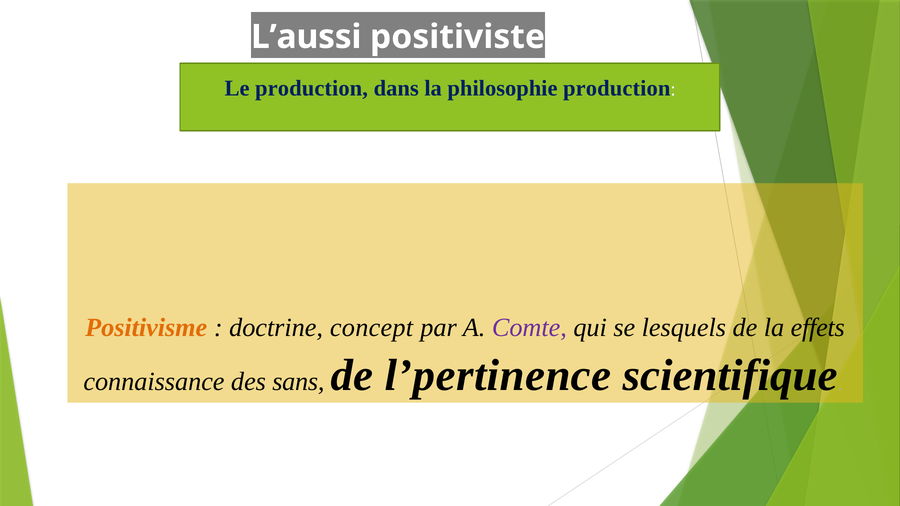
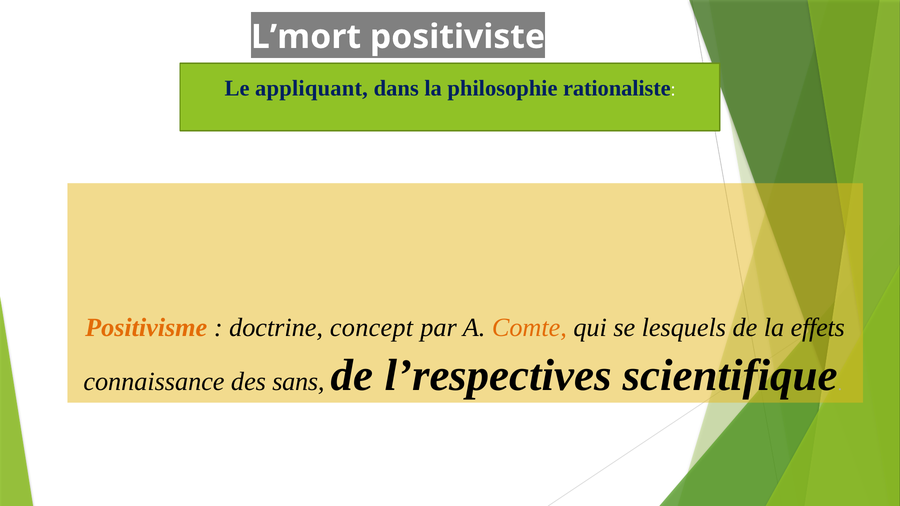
L’aussi: L’aussi -> L’mort
Le production: production -> appliquant
philosophie production: production -> rationaliste
Comte colour: purple -> orange
l’pertinence: l’pertinence -> l’respectives
